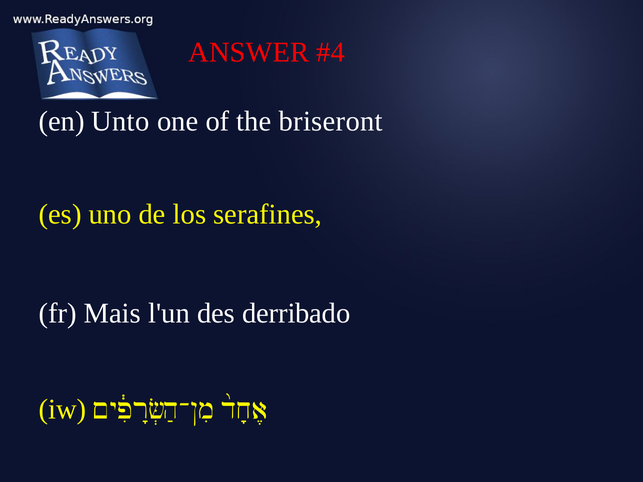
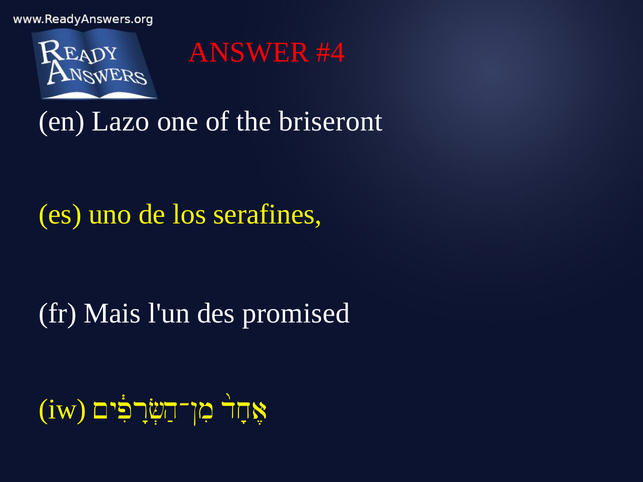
Unto: Unto -> Lazo
derribado: derribado -> promised
